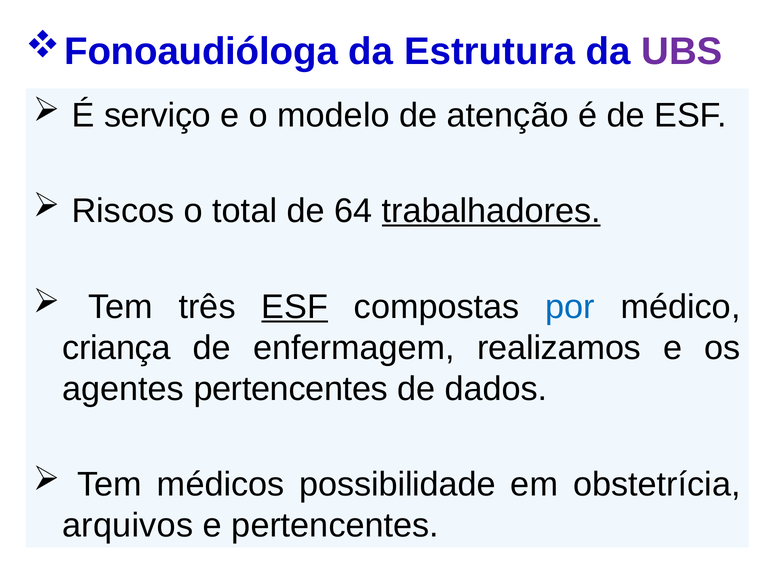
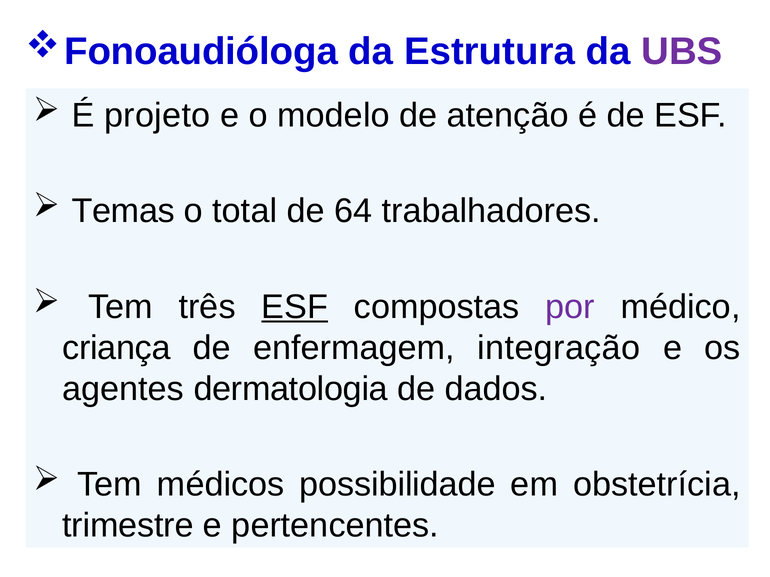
serviço: serviço -> projeto
Riscos: Riscos -> Temas
trabalhadores underline: present -> none
por colour: blue -> purple
realizamos: realizamos -> integração
agentes pertencentes: pertencentes -> dermatologia
arquivos: arquivos -> trimestre
